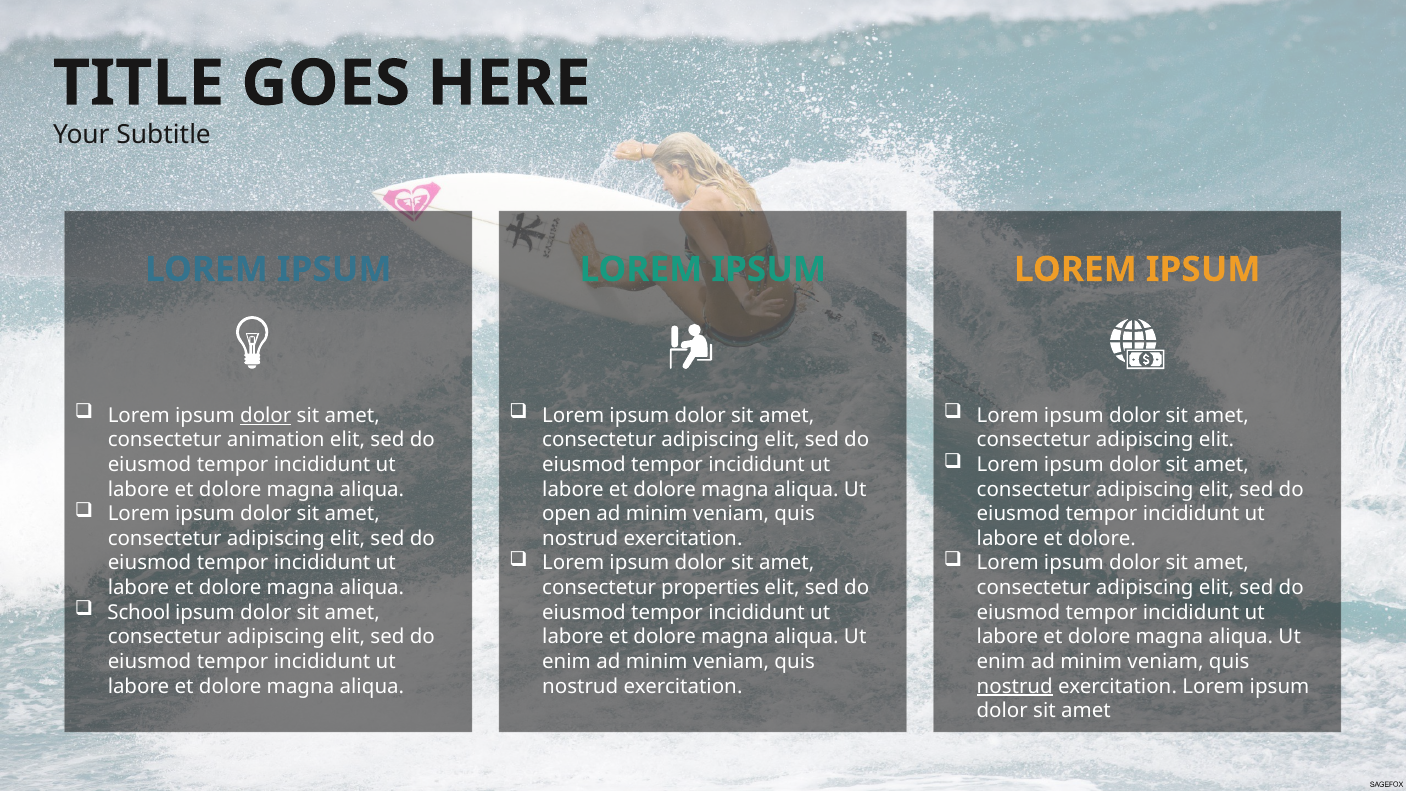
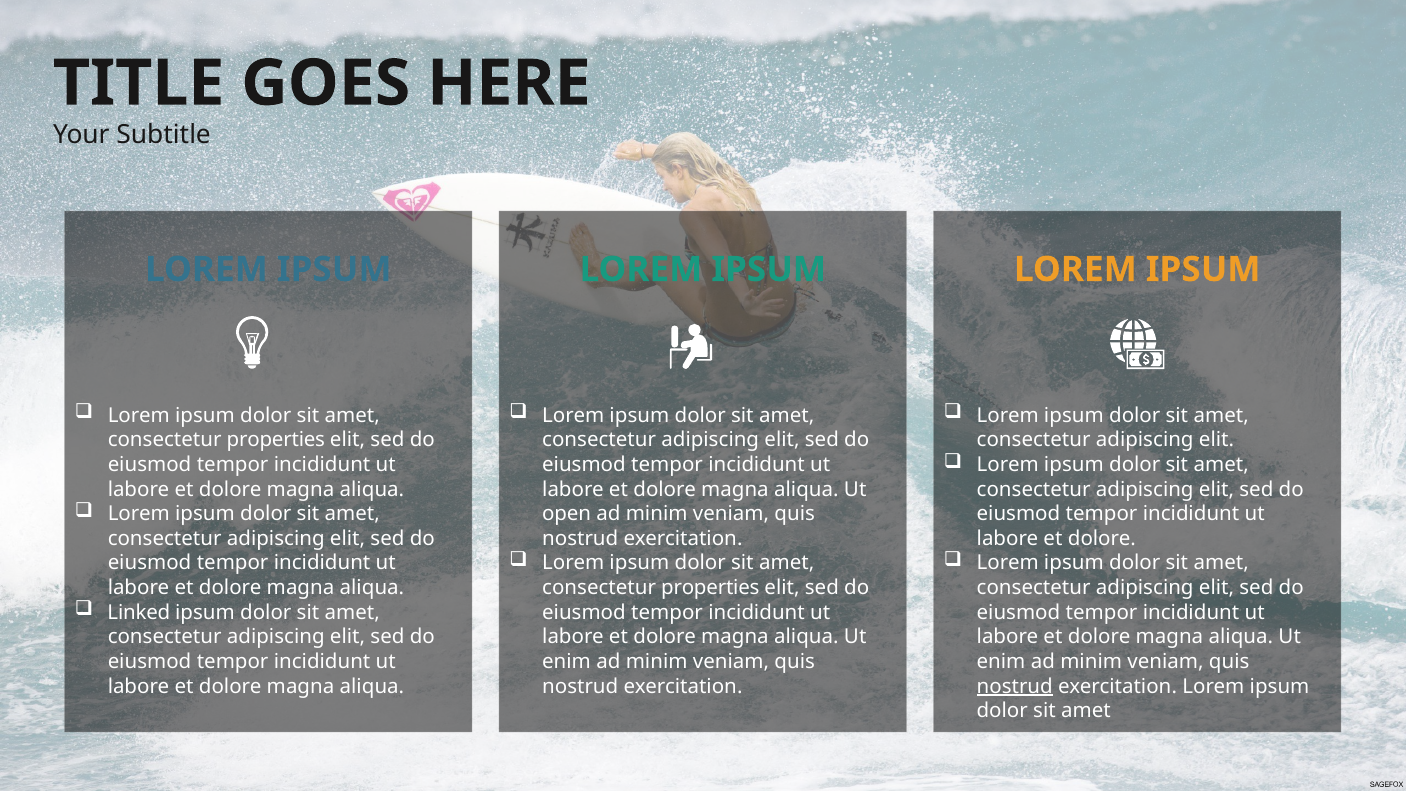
dolor at (266, 415) underline: present -> none
animation at (276, 440): animation -> properties
School: School -> Linked
